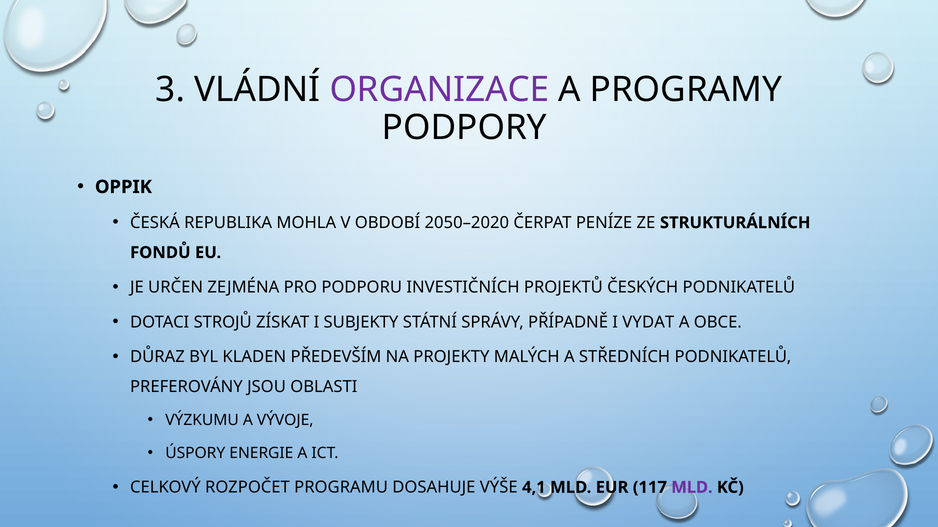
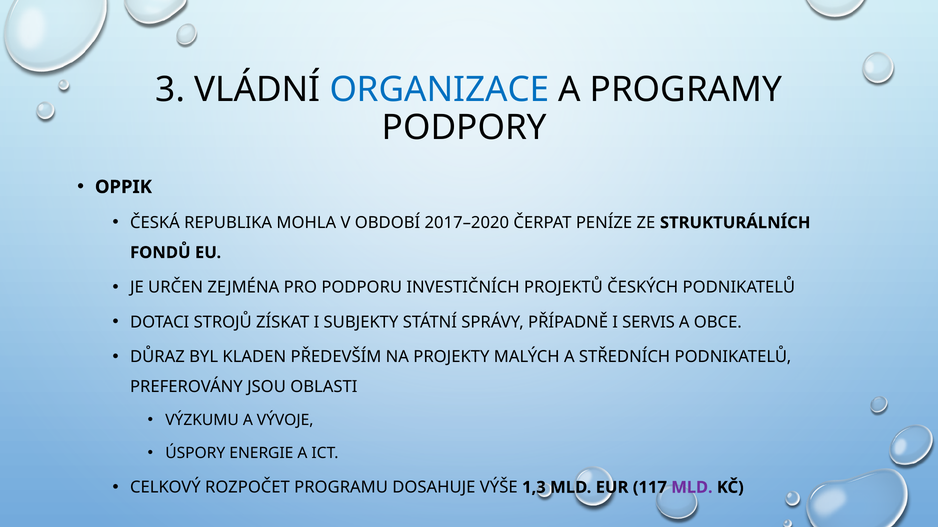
ORGANIZACE colour: purple -> blue
2050–2020: 2050–2020 -> 2017–2020
VYDAT: VYDAT -> SERVIS
4,1: 4,1 -> 1,3
